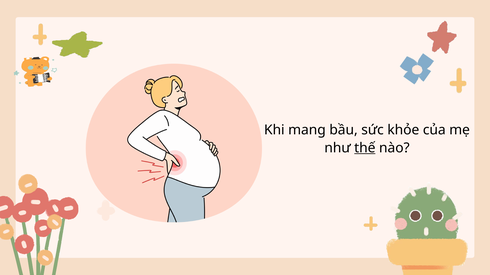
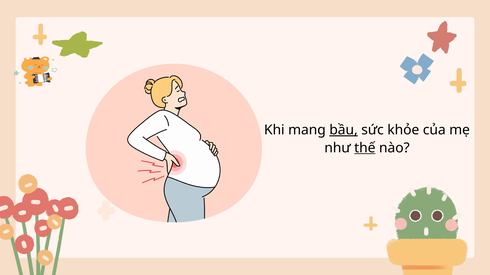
bầu underline: none -> present
